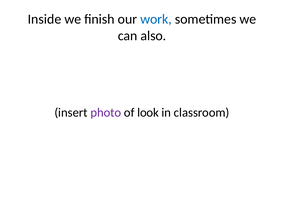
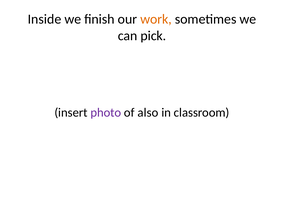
work colour: blue -> orange
also: also -> pick
look: look -> also
